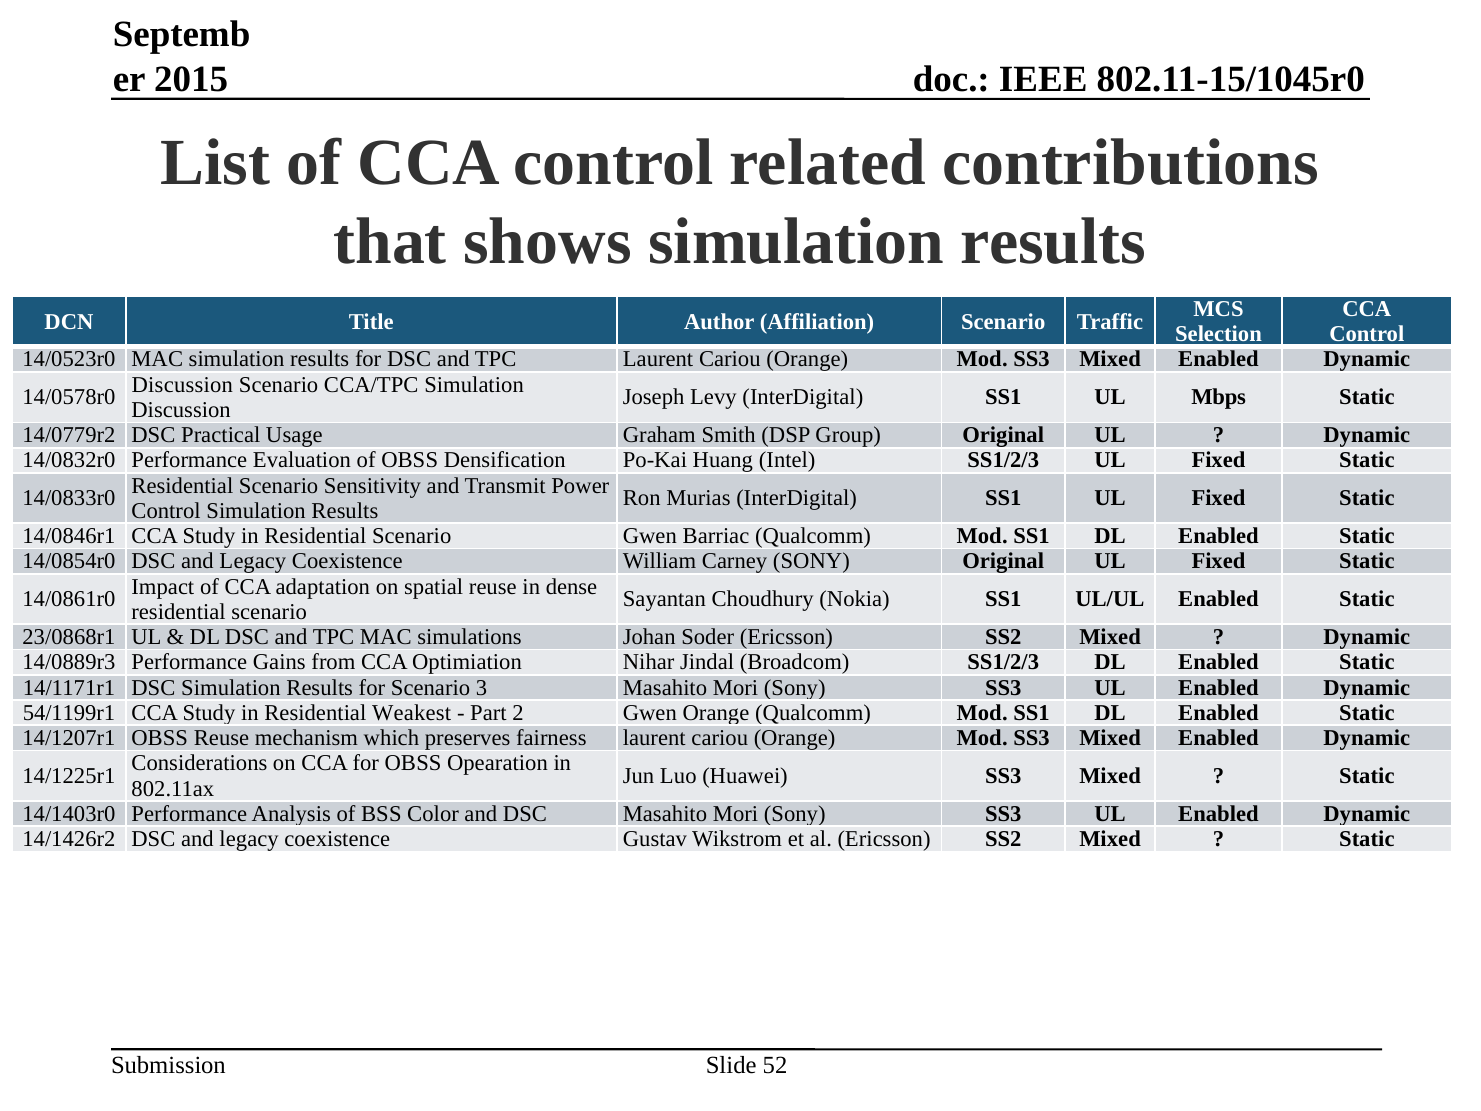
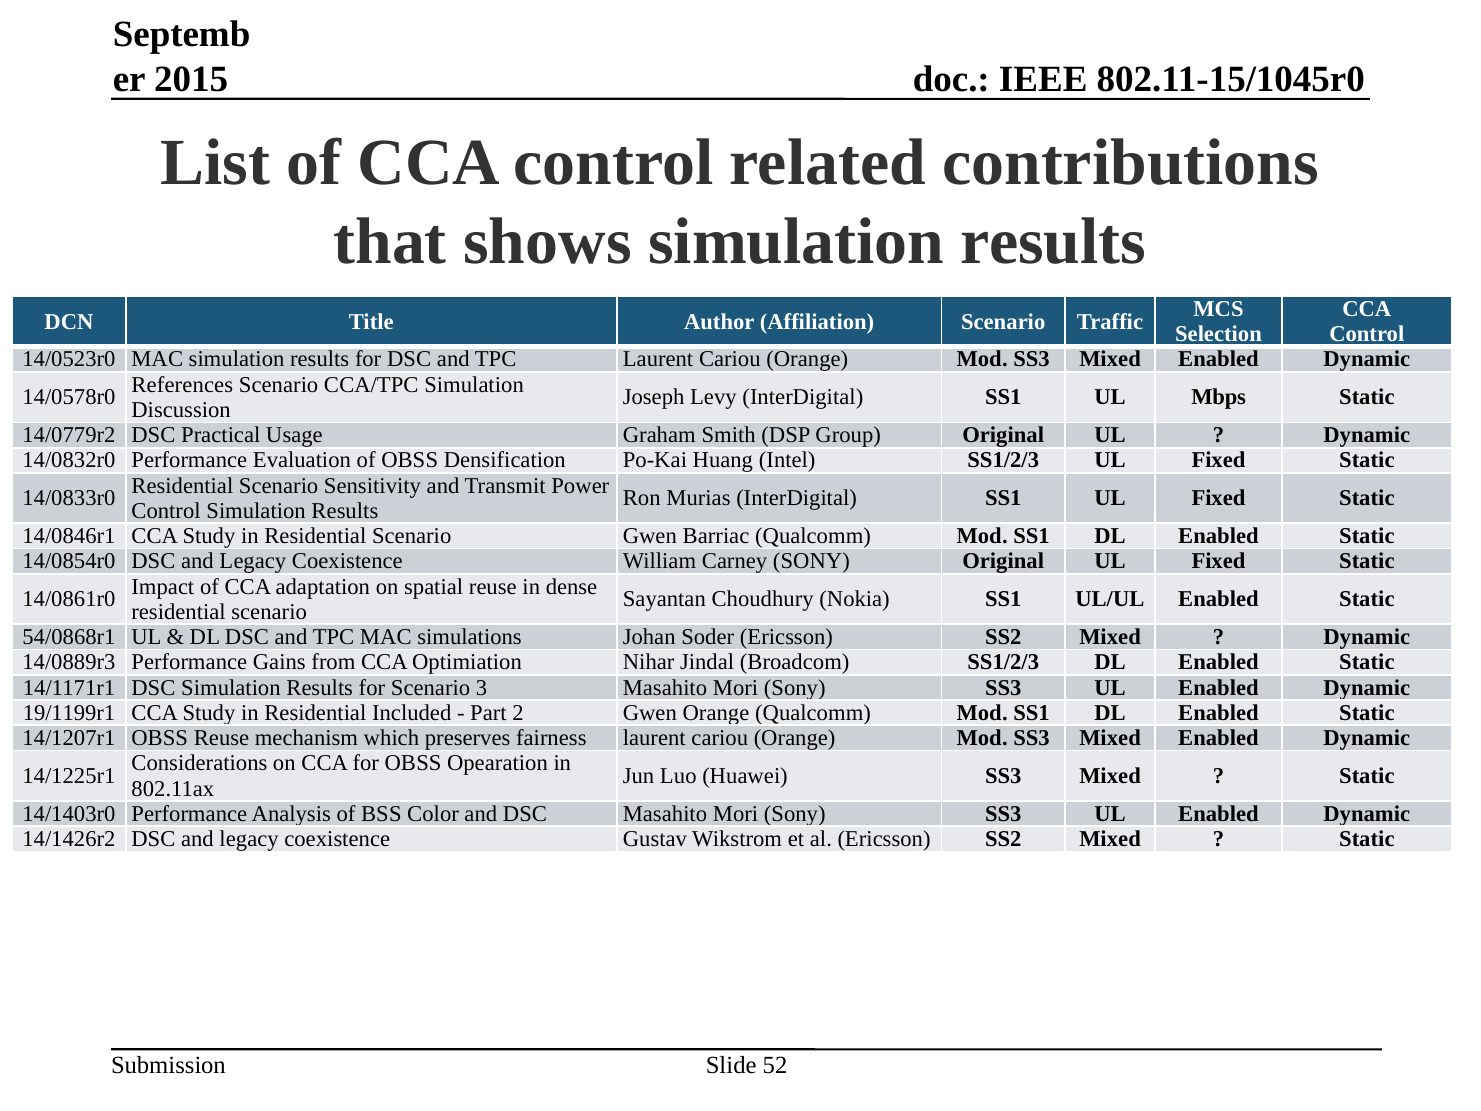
Discussion at (182, 385): Discussion -> References
23/0868r1: 23/0868r1 -> 54/0868r1
54/1199r1: 54/1199r1 -> 19/1199r1
Weakest: Weakest -> Included
